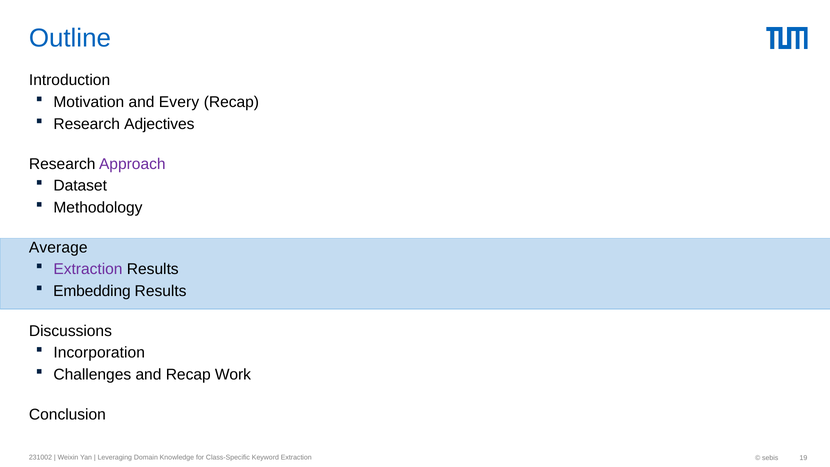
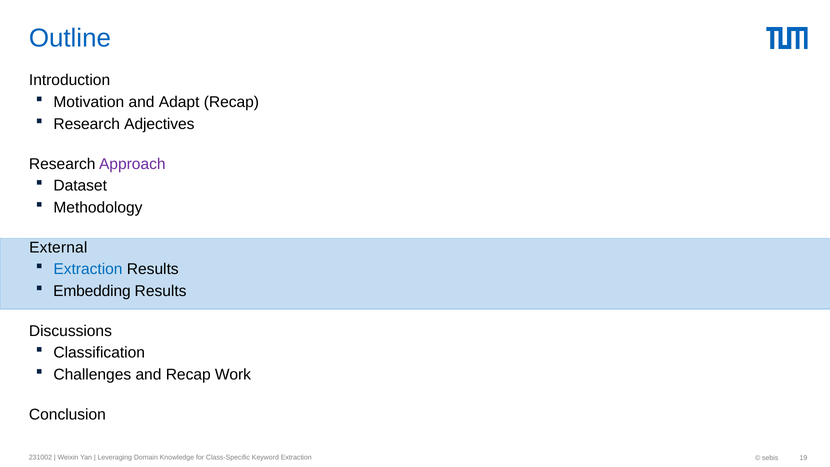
Every: Every -> Adapt
Average: Average -> External
Extraction at (88, 269) colour: purple -> blue
Incorporation: Incorporation -> Classification
